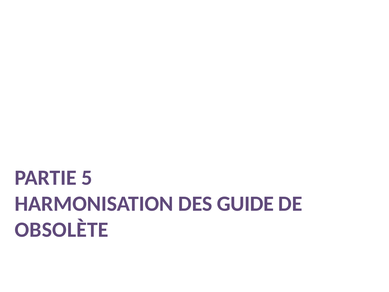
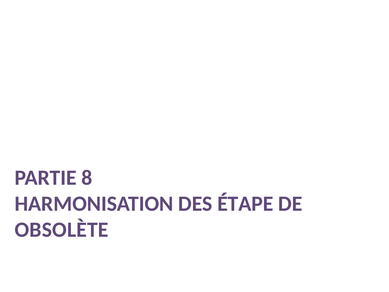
5: 5 -> 8
GUIDE: GUIDE -> ÉTAPE
